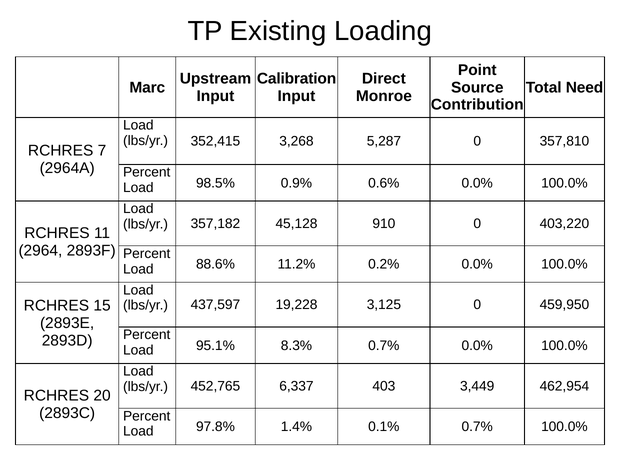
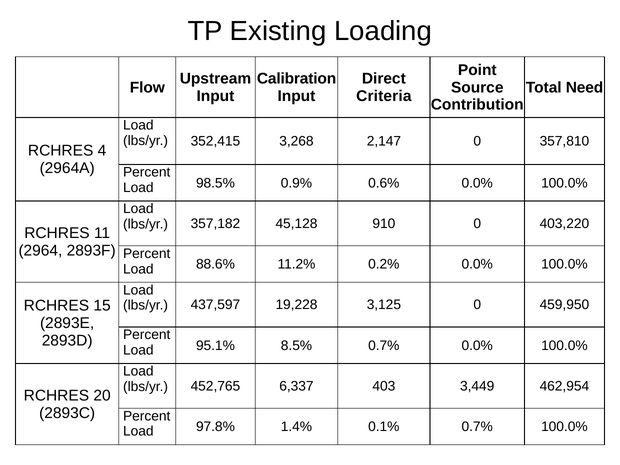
Marc: Marc -> Flow
Monroe: Monroe -> Criteria
5,287: 5,287 -> 2,147
7: 7 -> 4
8.3%: 8.3% -> 8.5%
